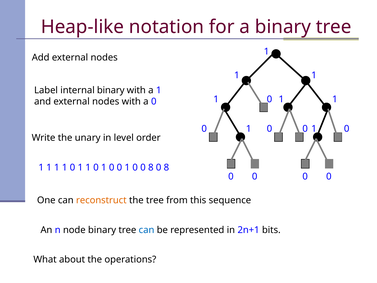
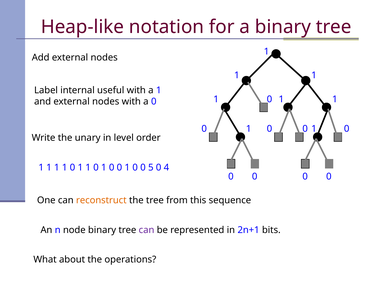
internal binary: binary -> useful
0 0 8: 8 -> 5
8 at (166, 167): 8 -> 4
can at (147, 230) colour: blue -> purple
